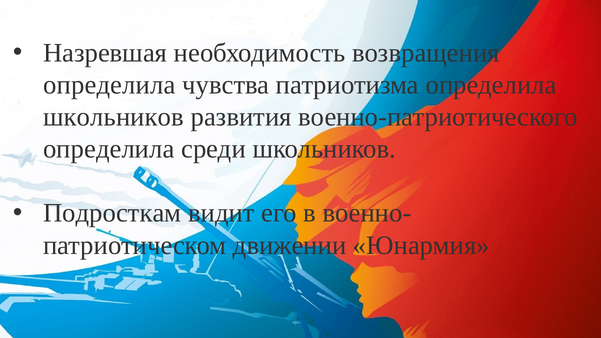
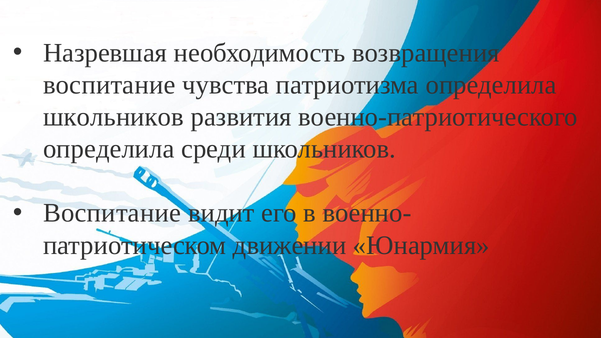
определила at (109, 85): определила -> воспитание
Подросткам at (112, 213): Подросткам -> Воспитание
